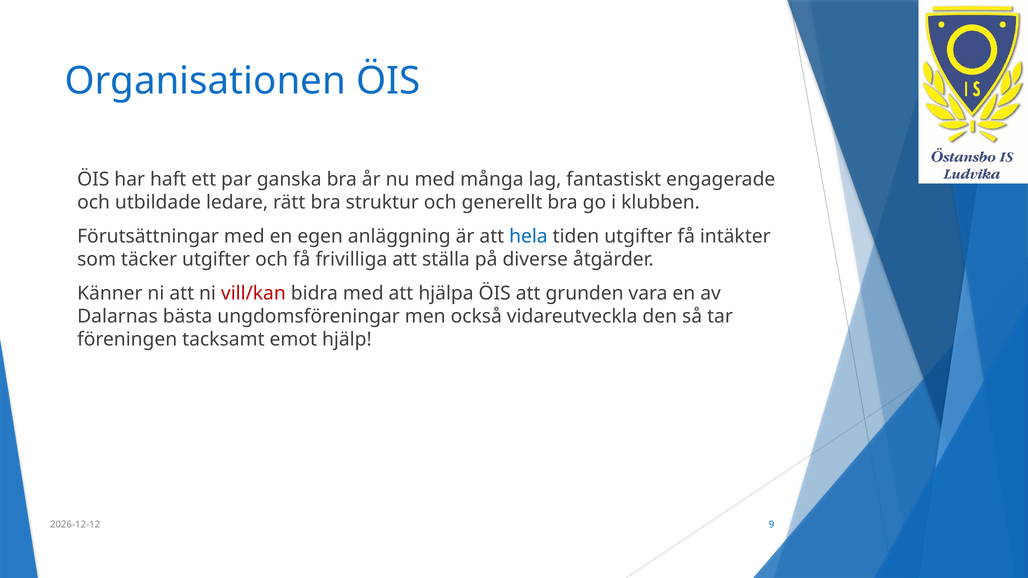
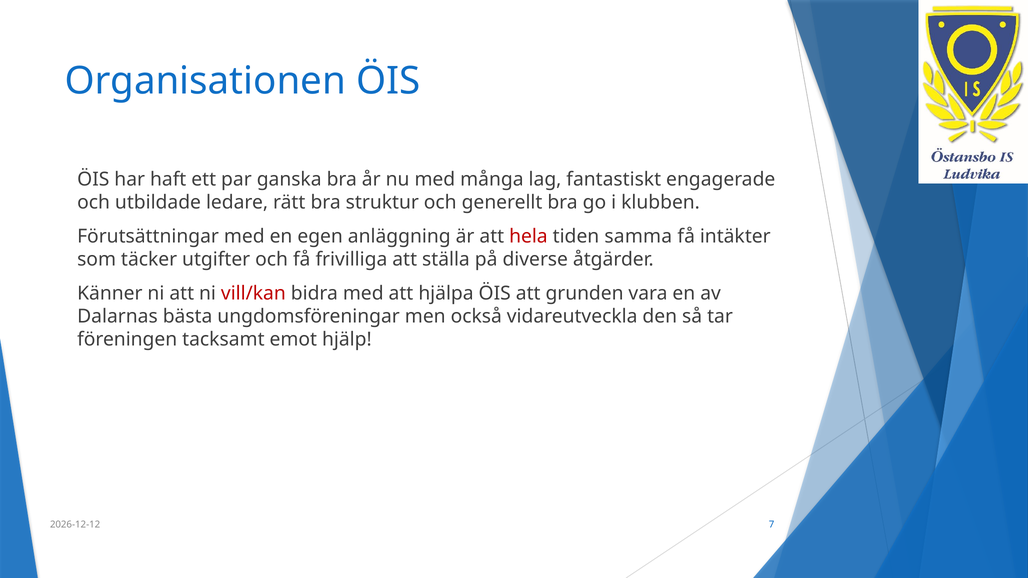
hela colour: blue -> red
tiden utgifter: utgifter -> samma
9: 9 -> 7
